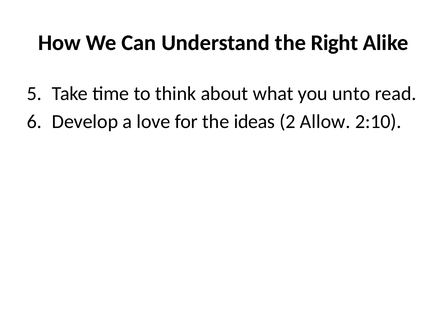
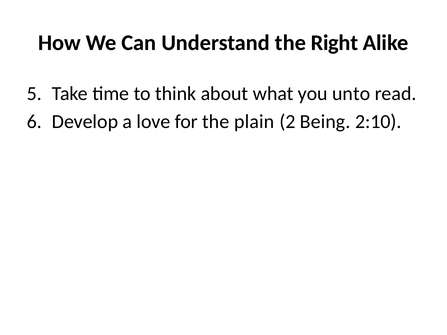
ideas: ideas -> plain
Allow: Allow -> Being
